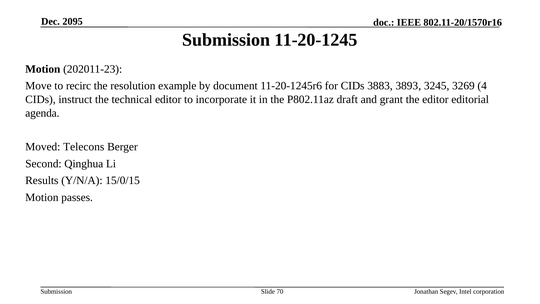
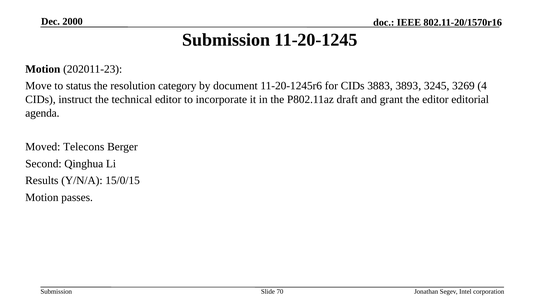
2095: 2095 -> 2000
recirc: recirc -> status
example: example -> category
